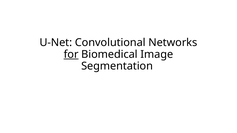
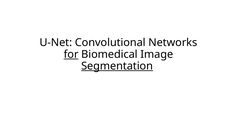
Segmentation underline: none -> present
